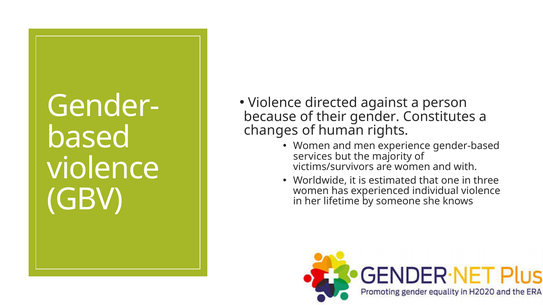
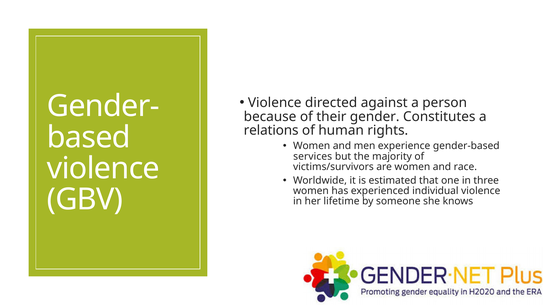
changes: changes -> relations
with: with -> race
